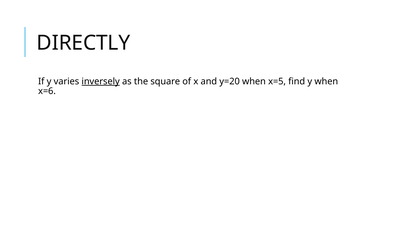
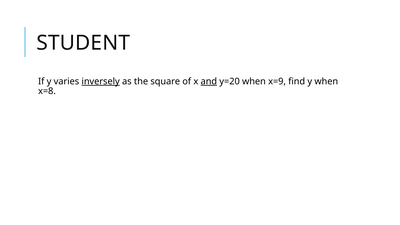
DIRECTLY: DIRECTLY -> STUDENT
and underline: none -> present
x=5: x=5 -> x=9
x=6: x=6 -> x=8
